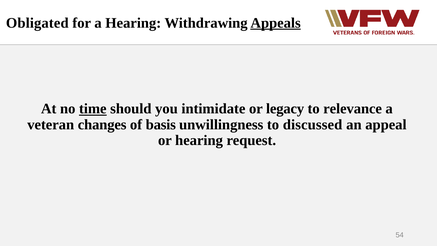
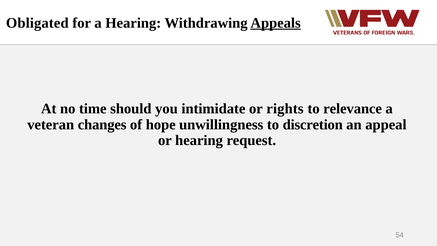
time underline: present -> none
legacy: legacy -> rights
basis: basis -> hope
discussed: discussed -> discretion
